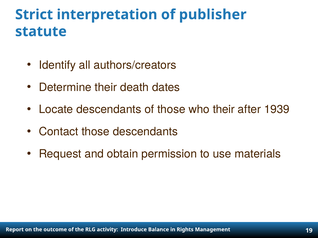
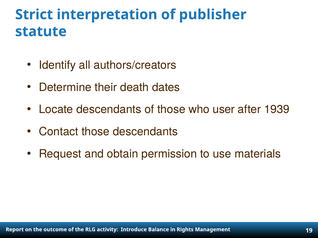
who their: their -> user
